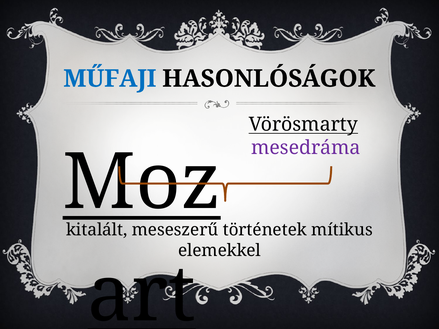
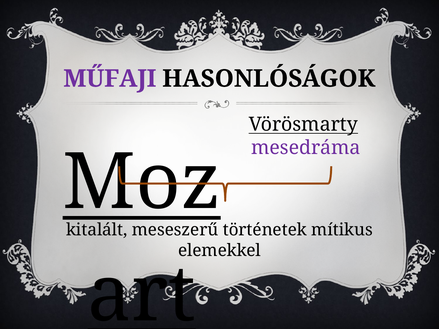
MŰFAJI colour: blue -> purple
